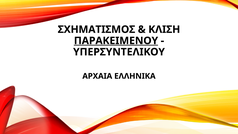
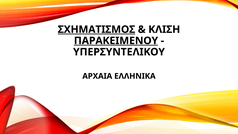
ΣΧΗΜΑΤΙΣΜΟΣ underline: none -> present
